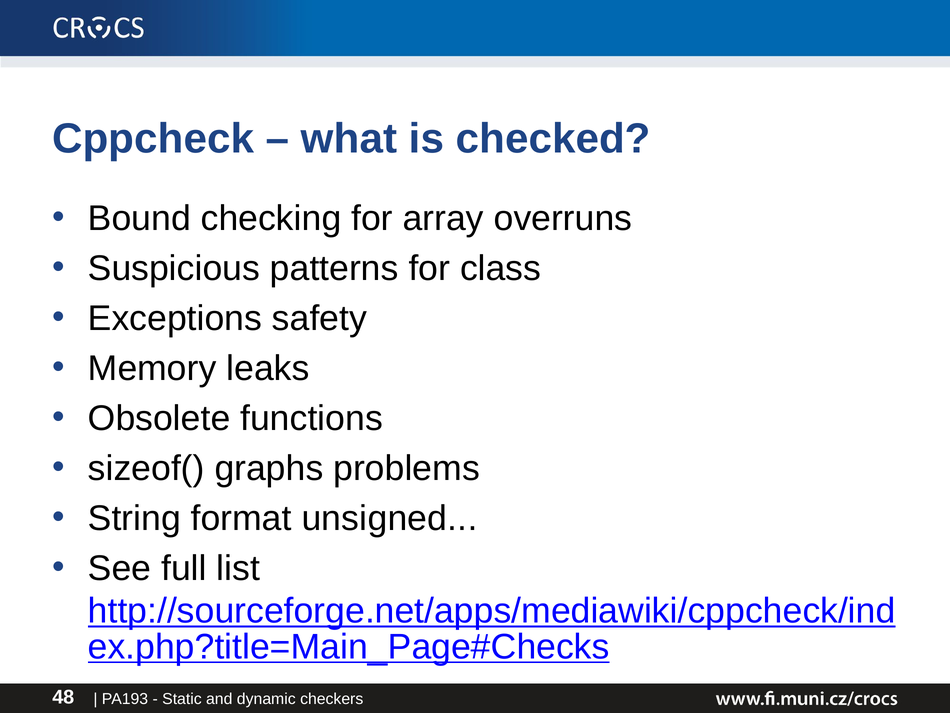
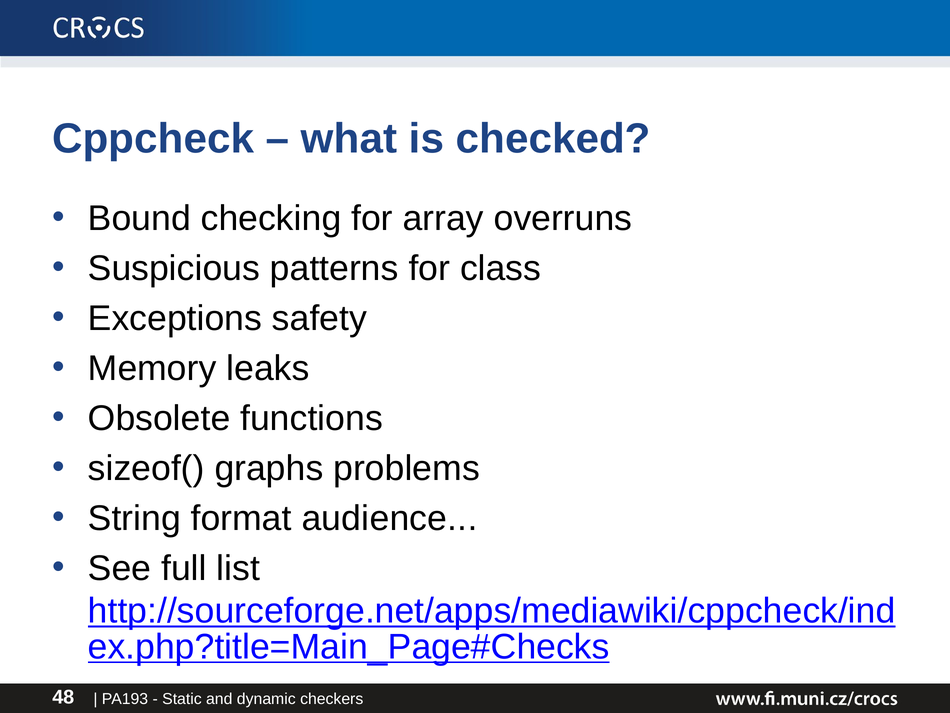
unsigned: unsigned -> audience
